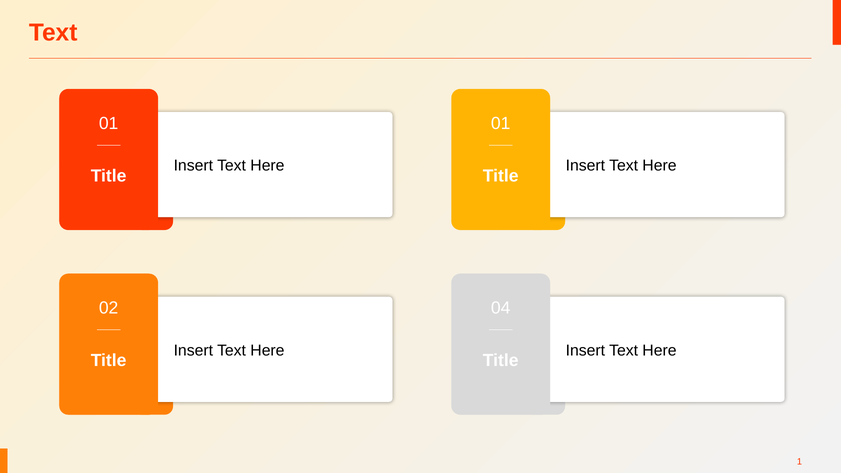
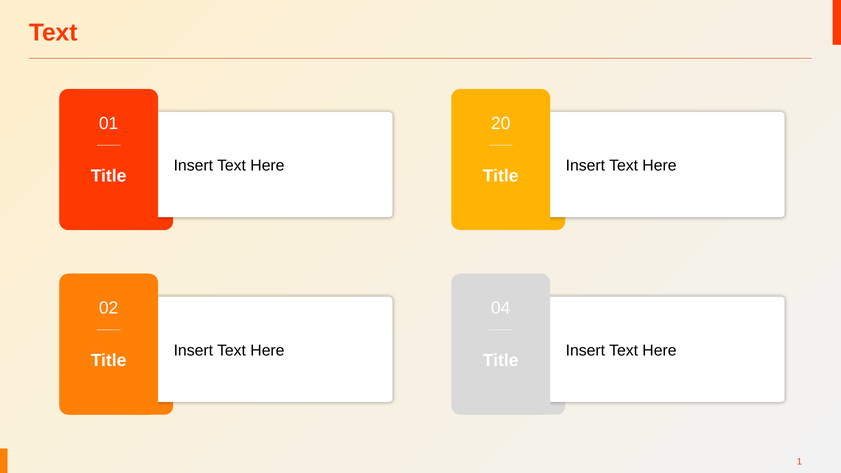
01 01: 01 -> 20
